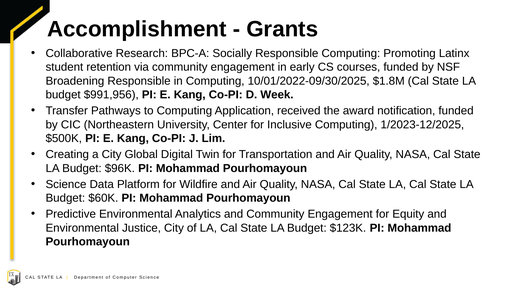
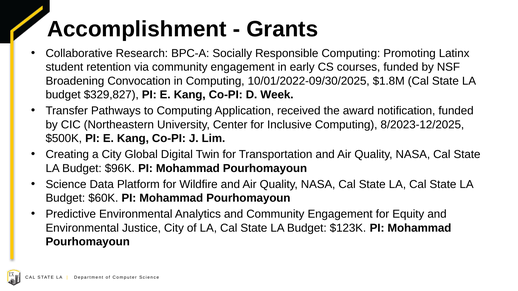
Broadening Responsible: Responsible -> Convocation
$991,956: $991,956 -> $329,827
1/2023-12/2025: 1/2023-12/2025 -> 8/2023-12/2025
